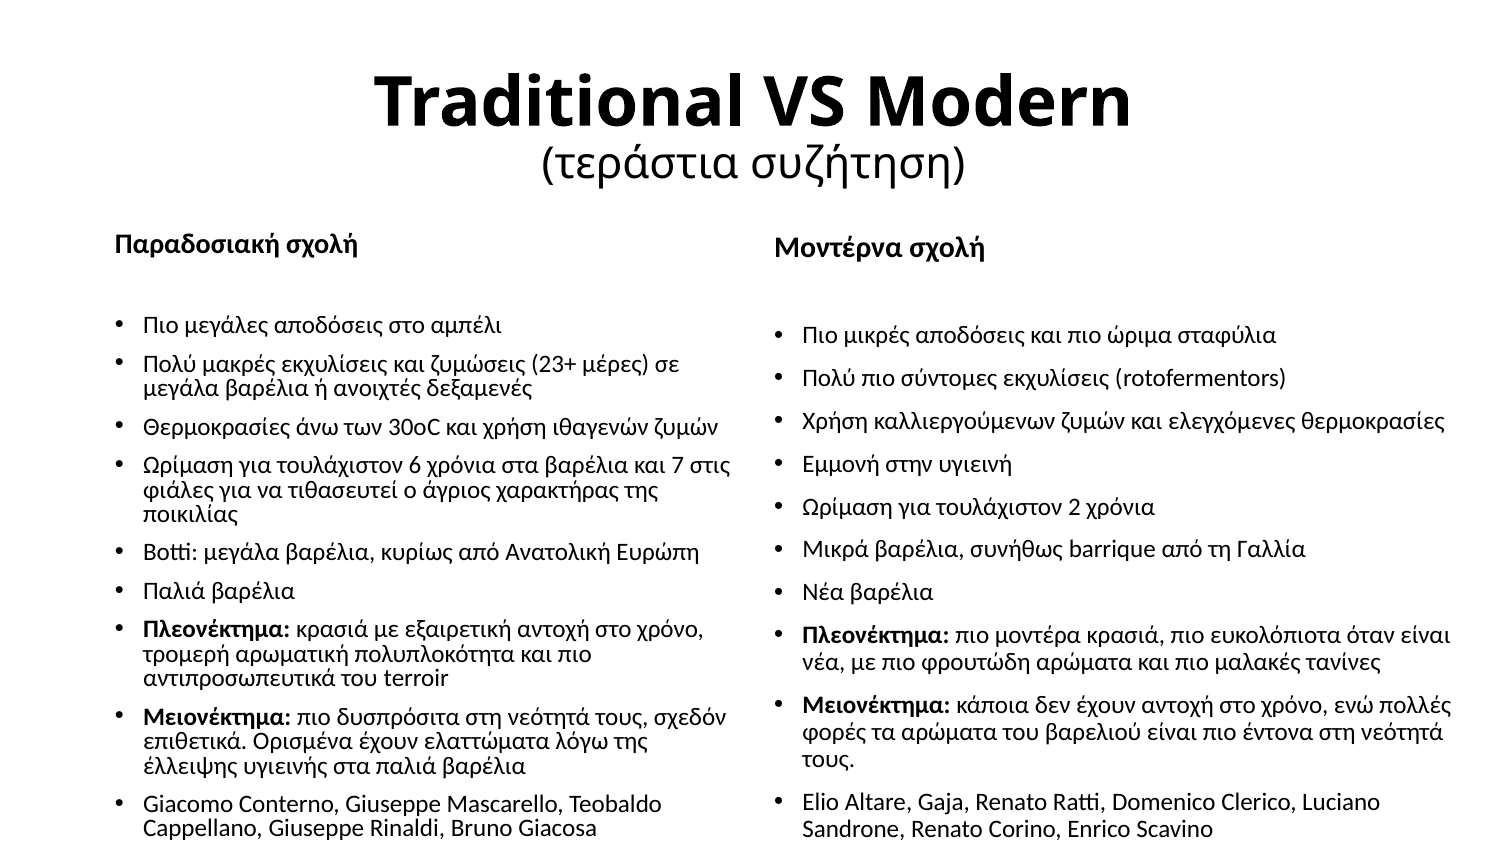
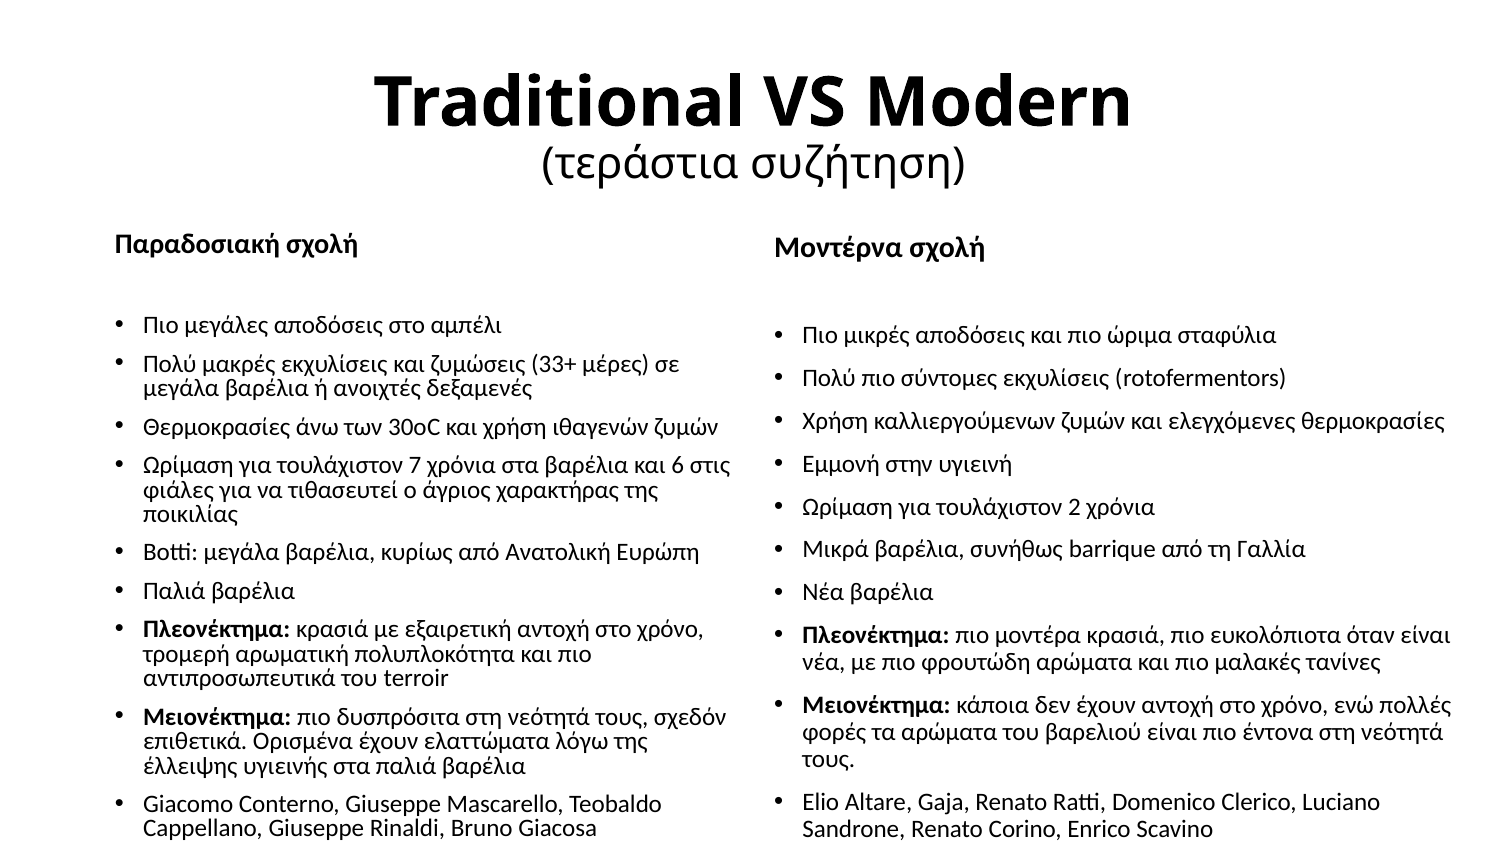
23+: 23+ -> 33+
6: 6 -> 7
7: 7 -> 6
